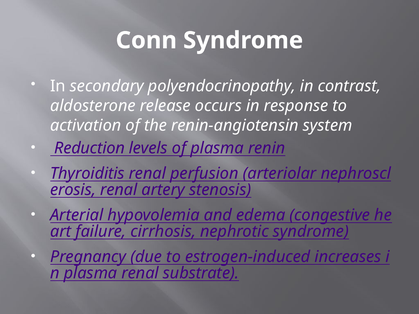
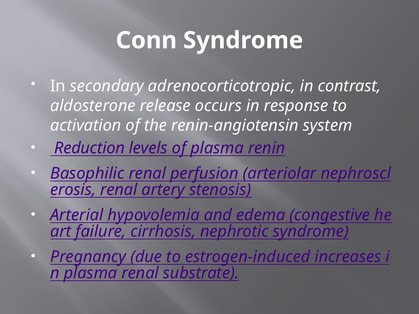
polyendocrinopathy: polyendocrinopathy -> adrenocorticotropic
Thyroiditis: Thyroiditis -> Basophilic
